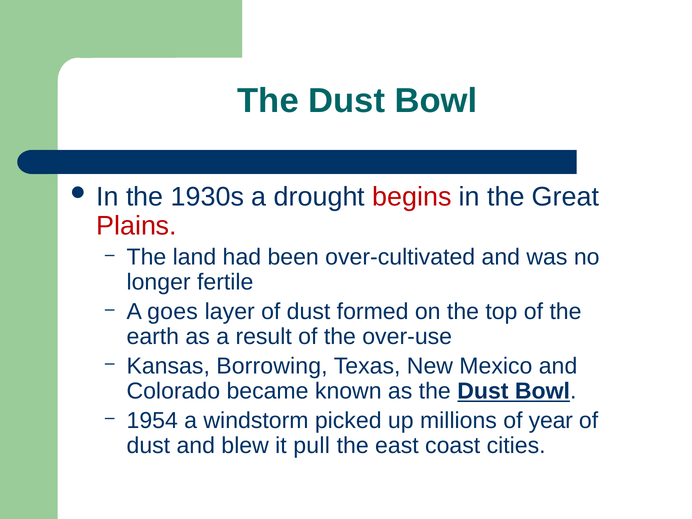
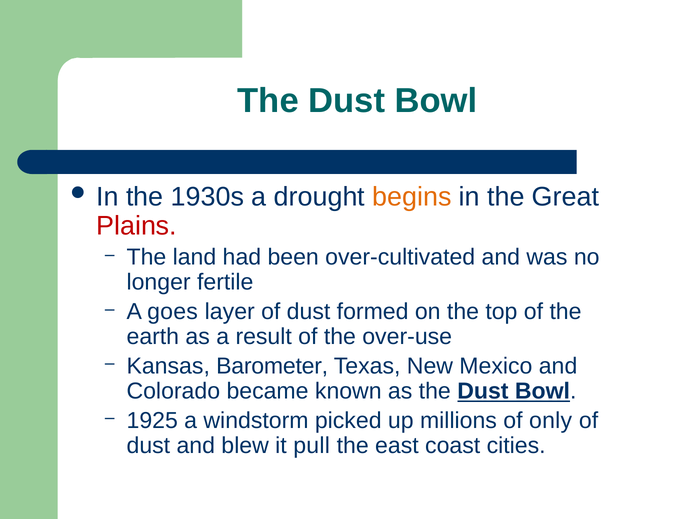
begins colour: red -> orange
Borrowing: Borrowing -> Barometer
1954: 1954 -> 1925
year: year -> only
